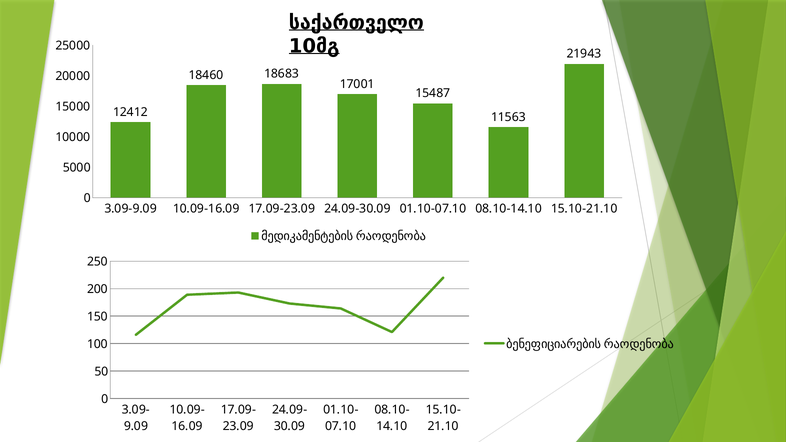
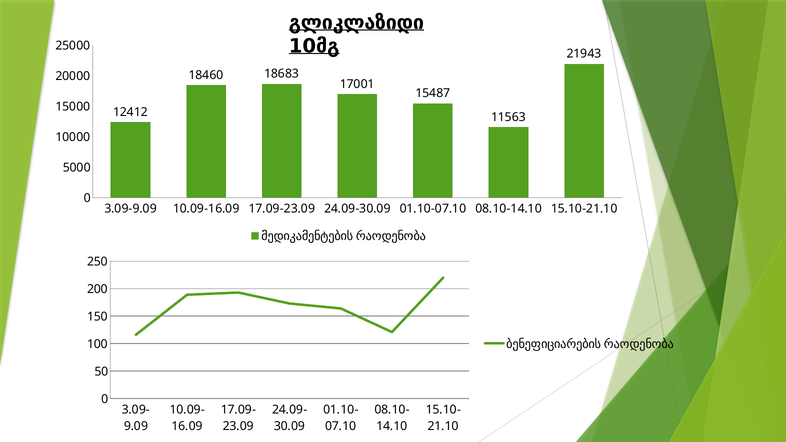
საქართველო: საქართველო -> გლიკლაზიდი
